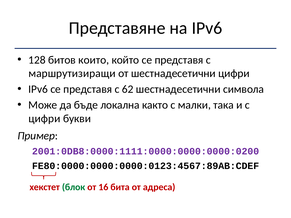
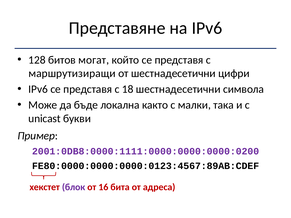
които: които -> могат
62: 62 -> 18
цифри at (44, 119): цифри -> unicast
блок colour: green -> purple
